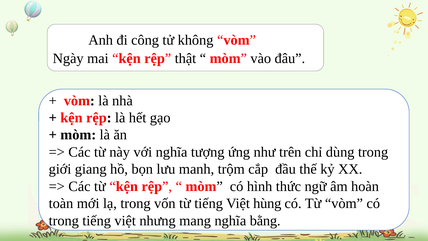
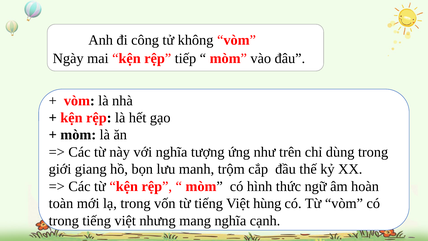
thật: thật -> tiếp
bằng: bằng -> cạnh
